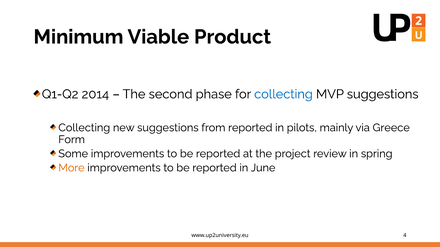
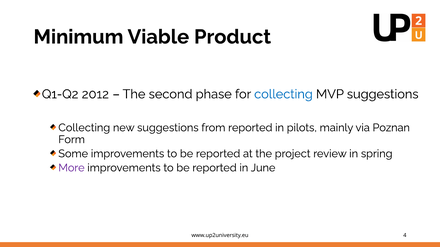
2014: 2014 -> 2012
Greece: Greece -> Poznan
More colour: orange -> purple
